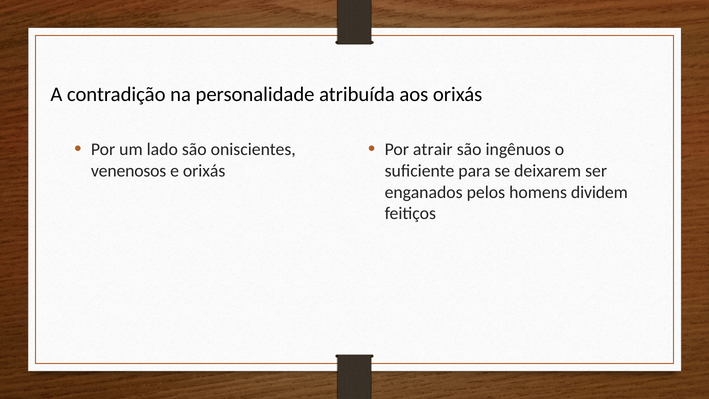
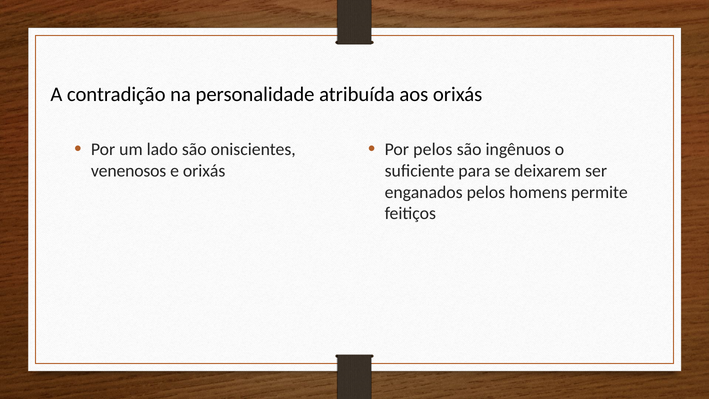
Por atrair: atrair -> pelos
dividem: dividem -> permite
